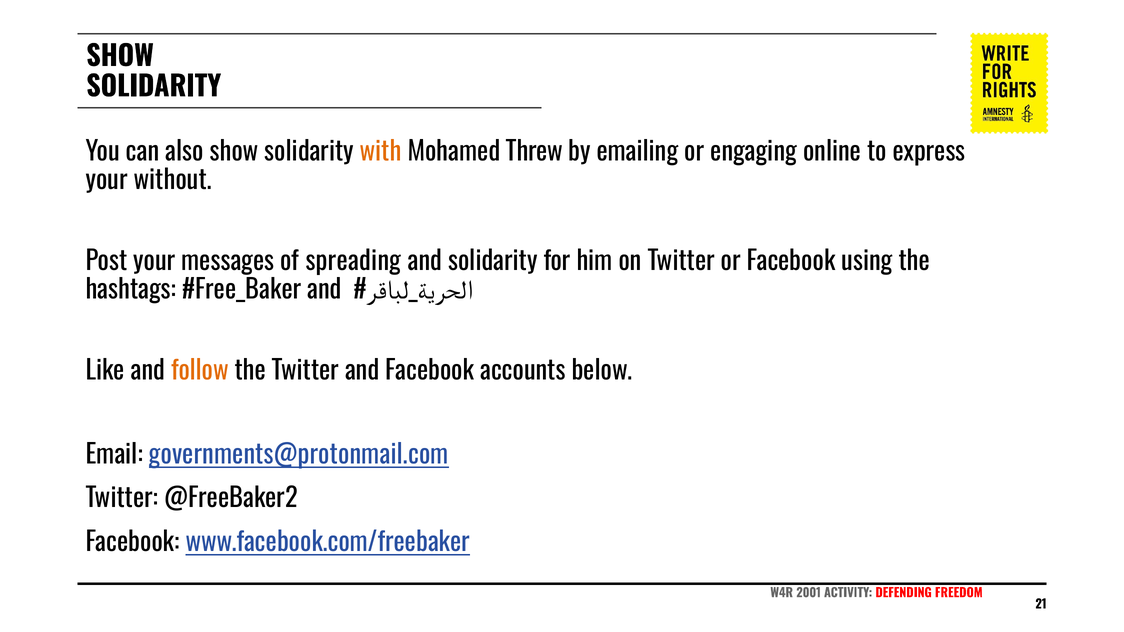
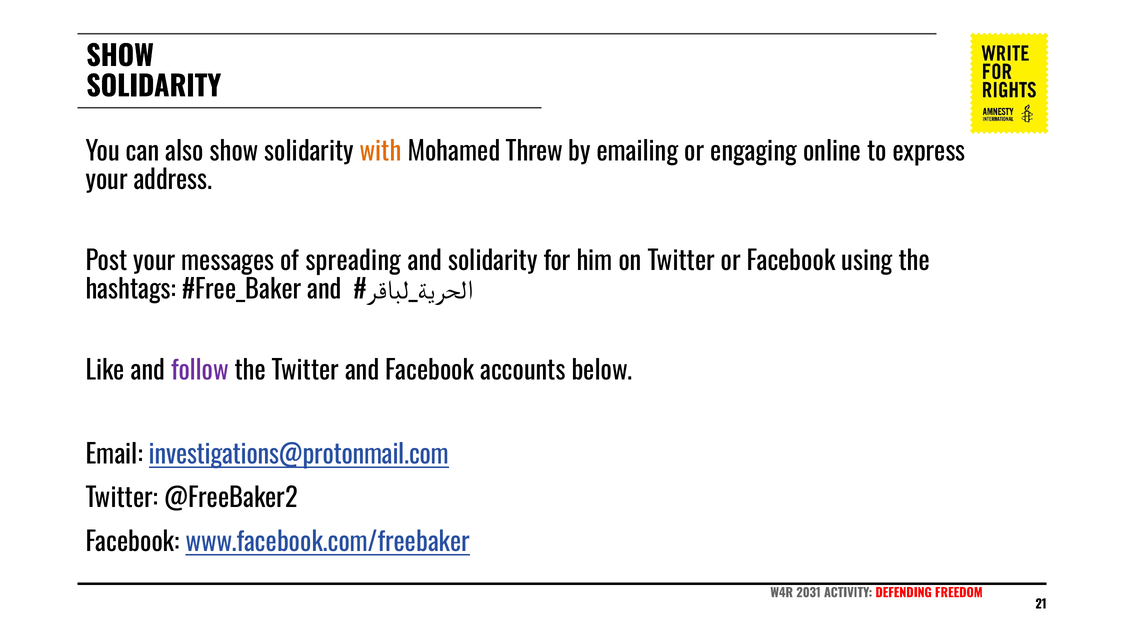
without: without -> address
follow colour: orange -> purple
governments@protonmail.com: governments@protonmail.com -> investigations@protonmail.com
2001: 2001 -> 2031
